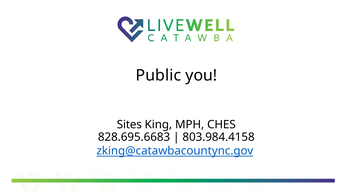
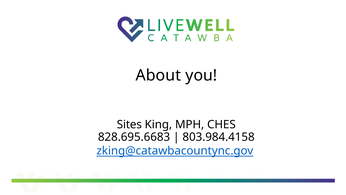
Public: Public -> About
